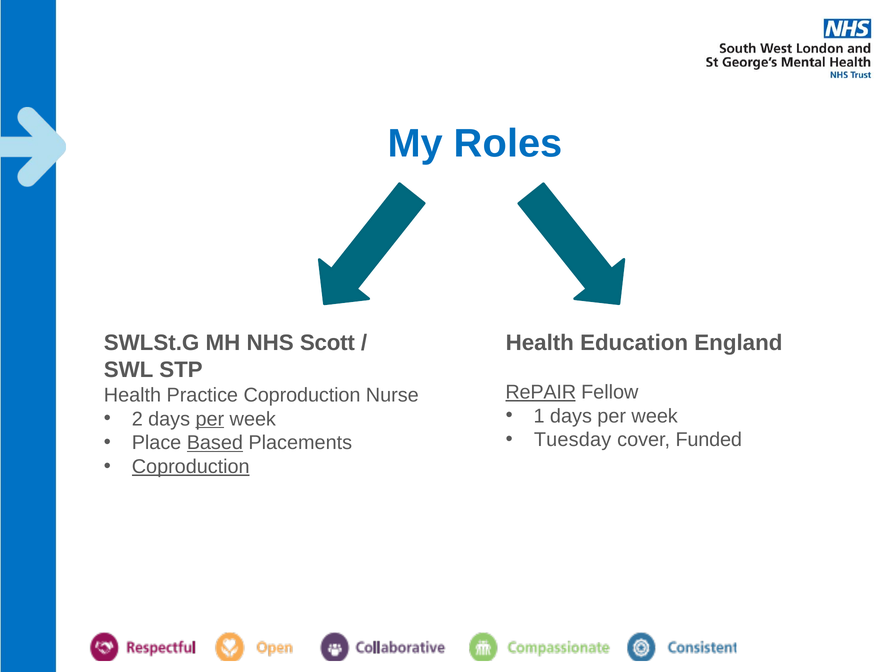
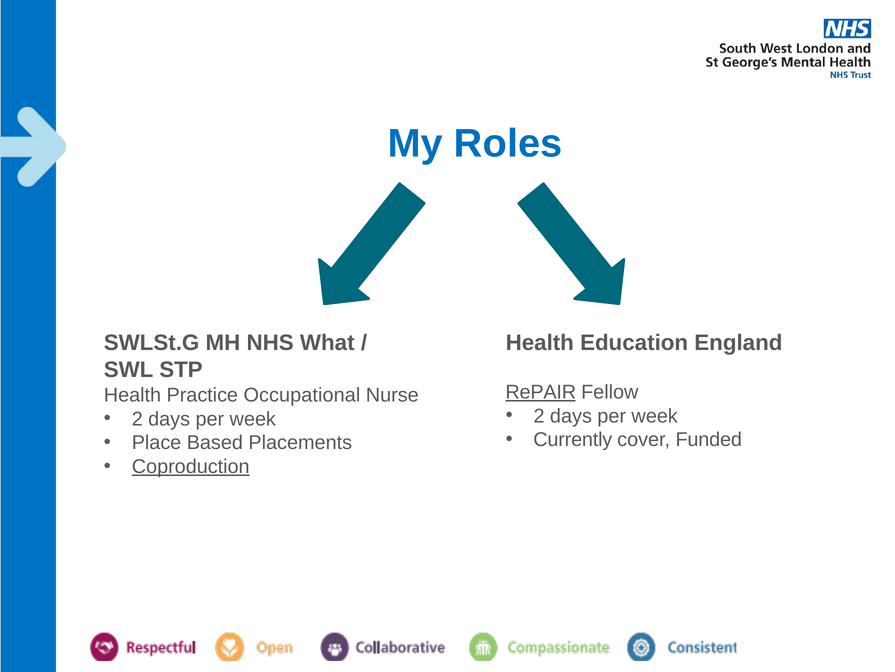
Scott: Scott -> What
Practice Coproduction: Coproduction -> Occupational
1 at (539, 416): 1 -> 2
per at (210, 419) underline: present -> none
Tuesday: Tuesday -> Currently
Based underline: present -> none
